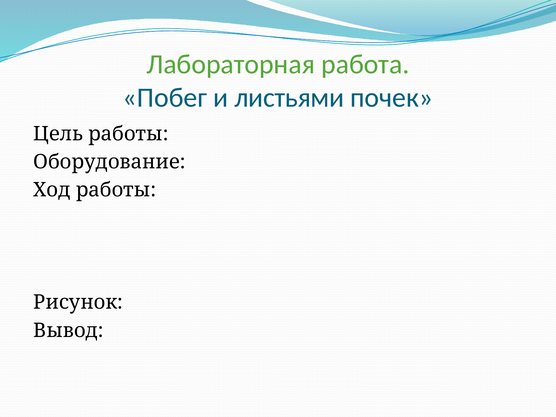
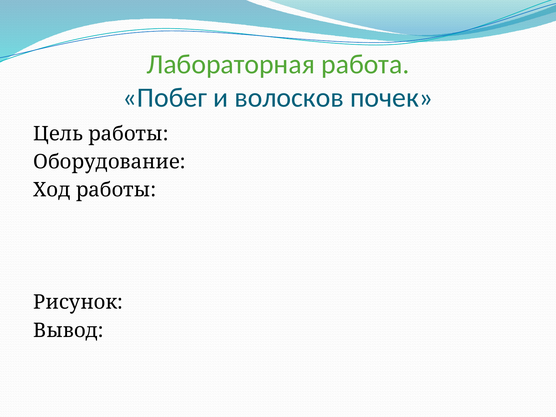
листьями: листьями -> волосков
